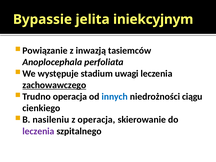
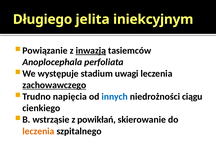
Bypassie: Bypassie -> Długiego
inwazją underline: none -> present
operacja at (70, 97): operacja -> napięcia
nasileniu: nasileniu -> wstrząsie
z operacja: operacja -> powikłań
leczenia at (38, 131) colour: purple -> orange
